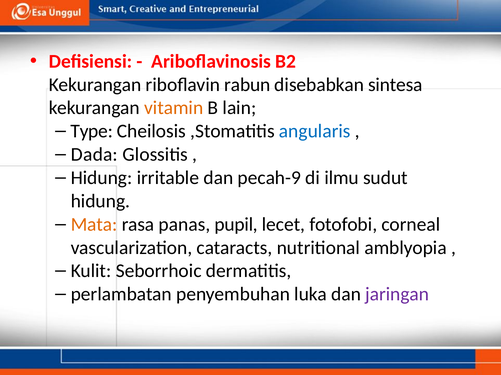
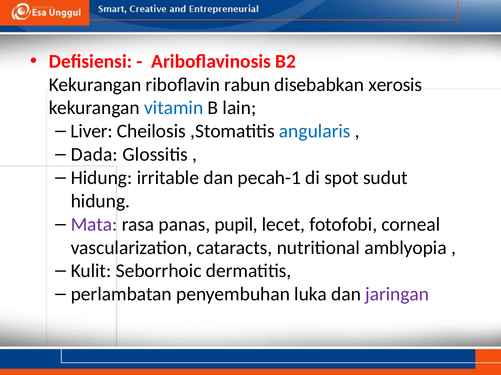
sintesa: sintesa -> xerosis
vitamin colour: orange -> blue
Type: Type -> Liver
pecah-9: pecah-9 -> pecah-1
ilmu: ilmu -> spot
Mata colour: orange -> purple
